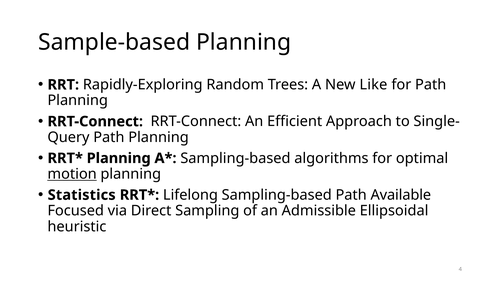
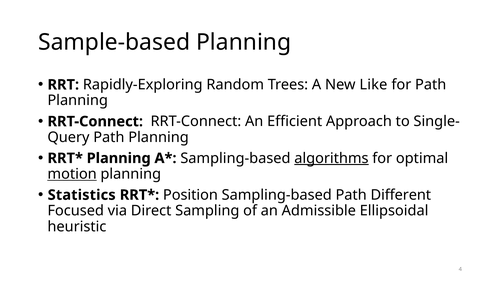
algorithms underline: none -> present
Lifelong: Lifelong -> Position
Available: Available -> Different
